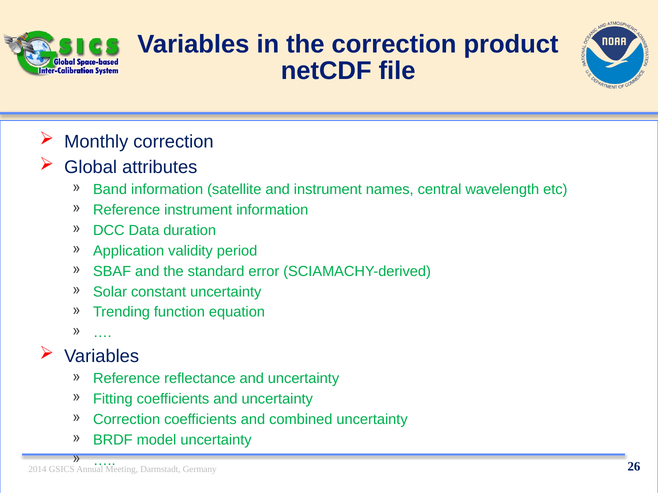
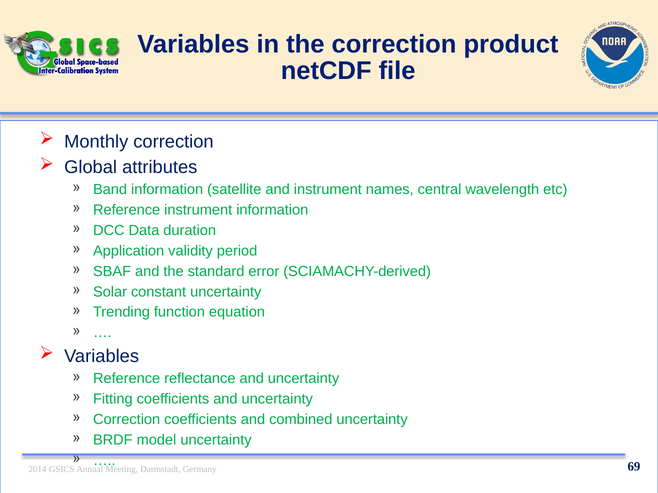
26: 26 -> 69
